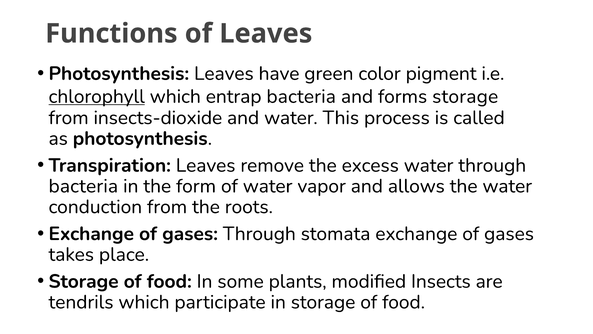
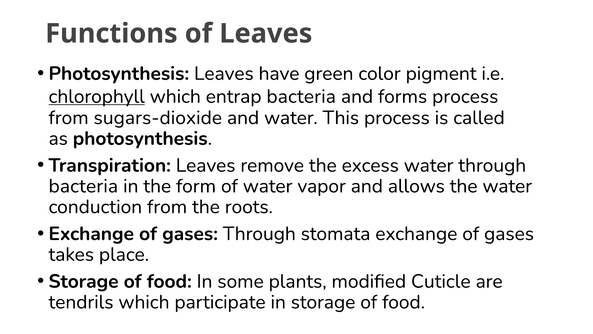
forms storage: storage -> process
insects-dioxide: insects-dioxide -> sugars-dioxide
Insects: Insects -> Cuticle
